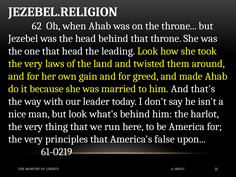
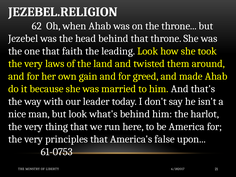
that head: head -> faith
61-0219: 61-0219 -> 61-0753
